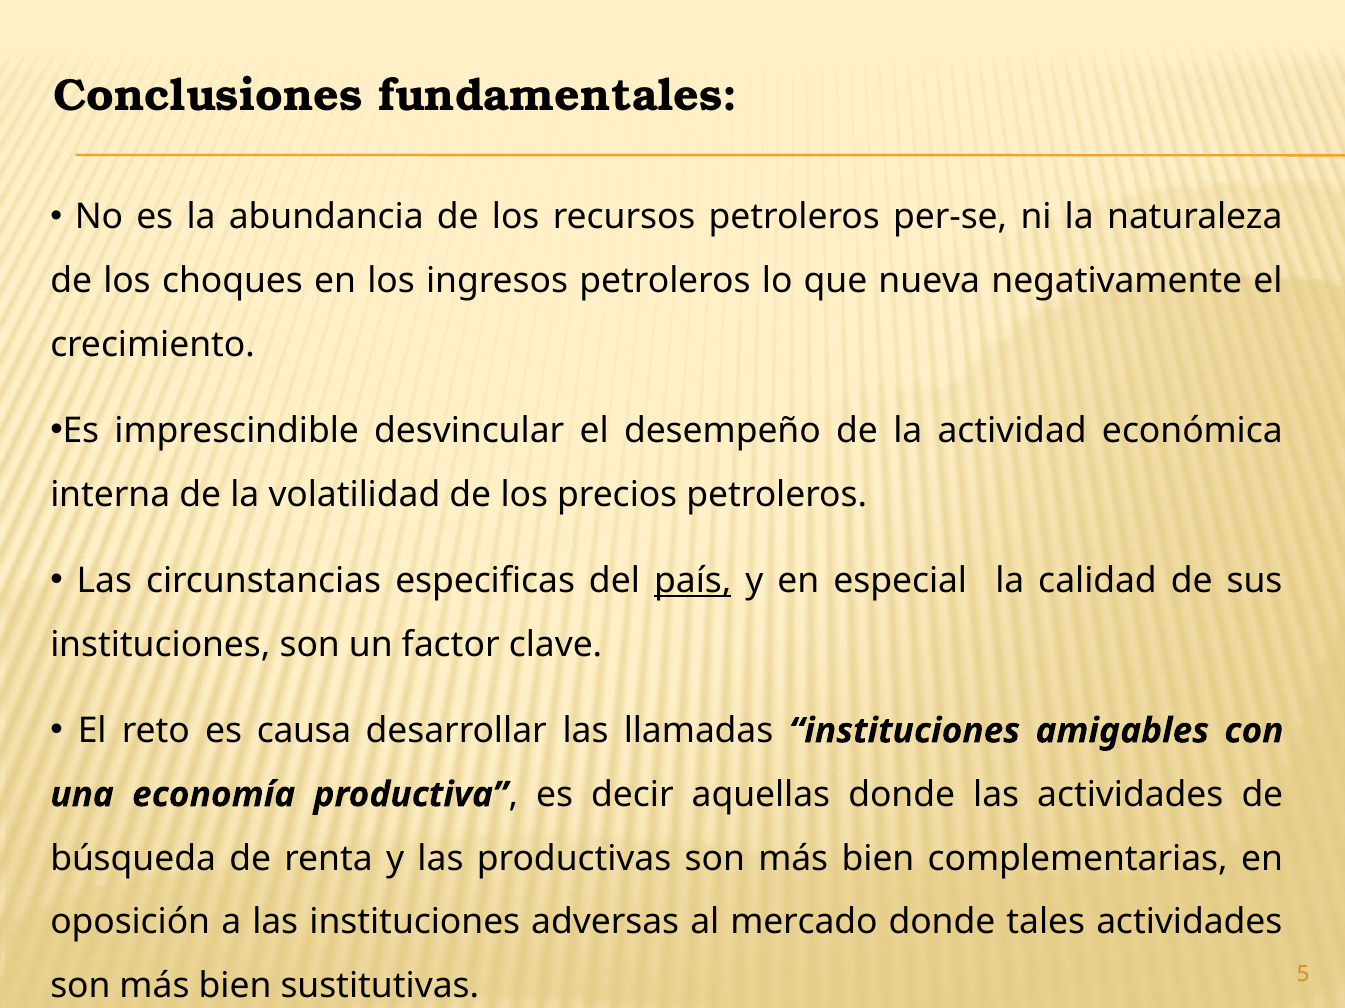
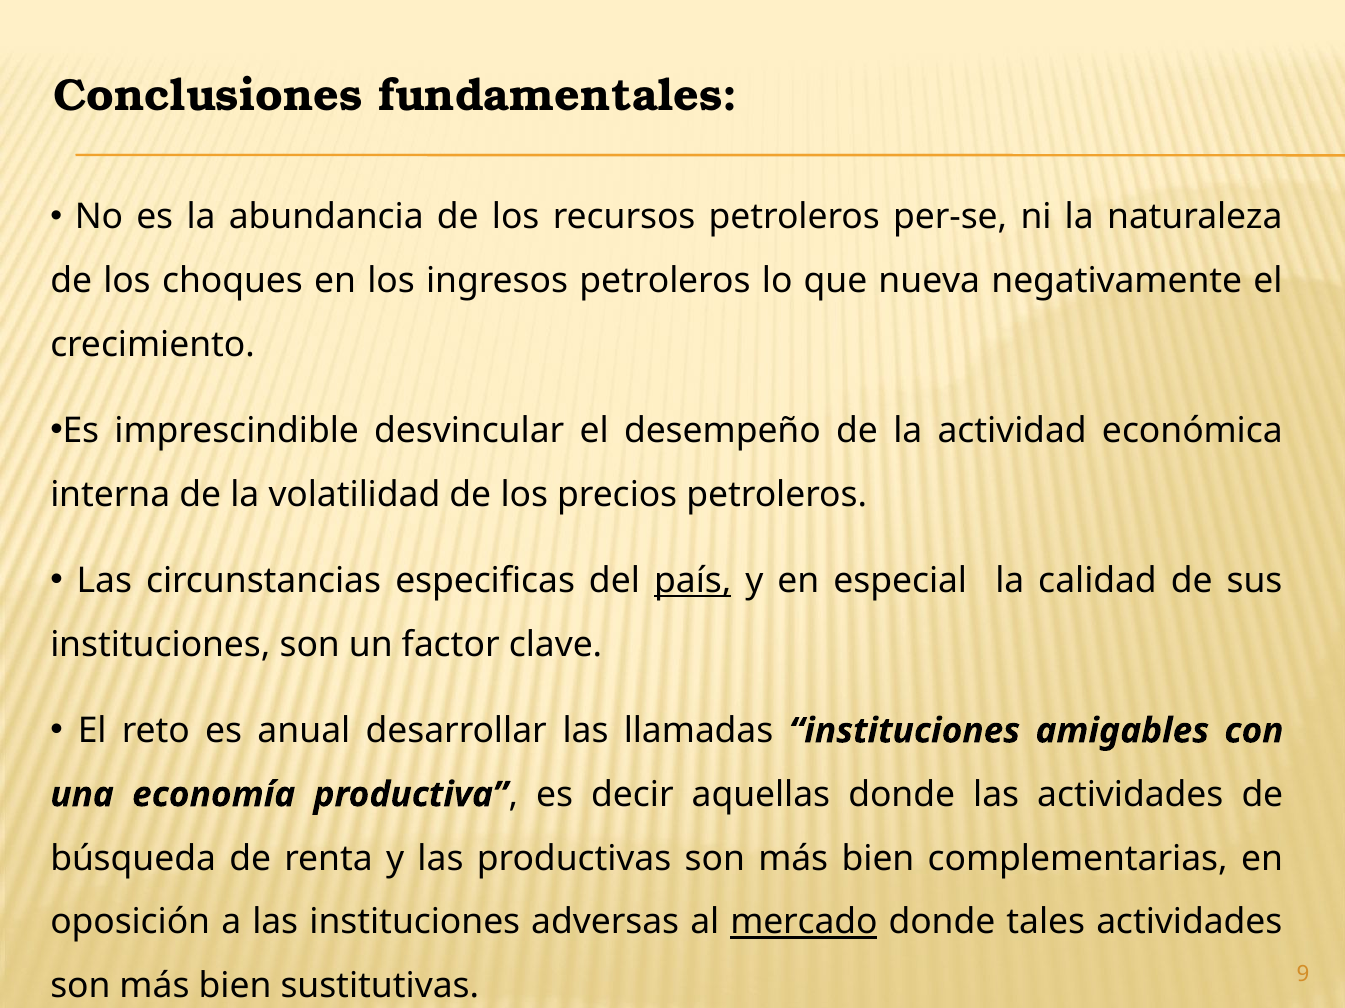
causa: causa -> anual
mercado underline: none -> present
5: 5 -> 9
